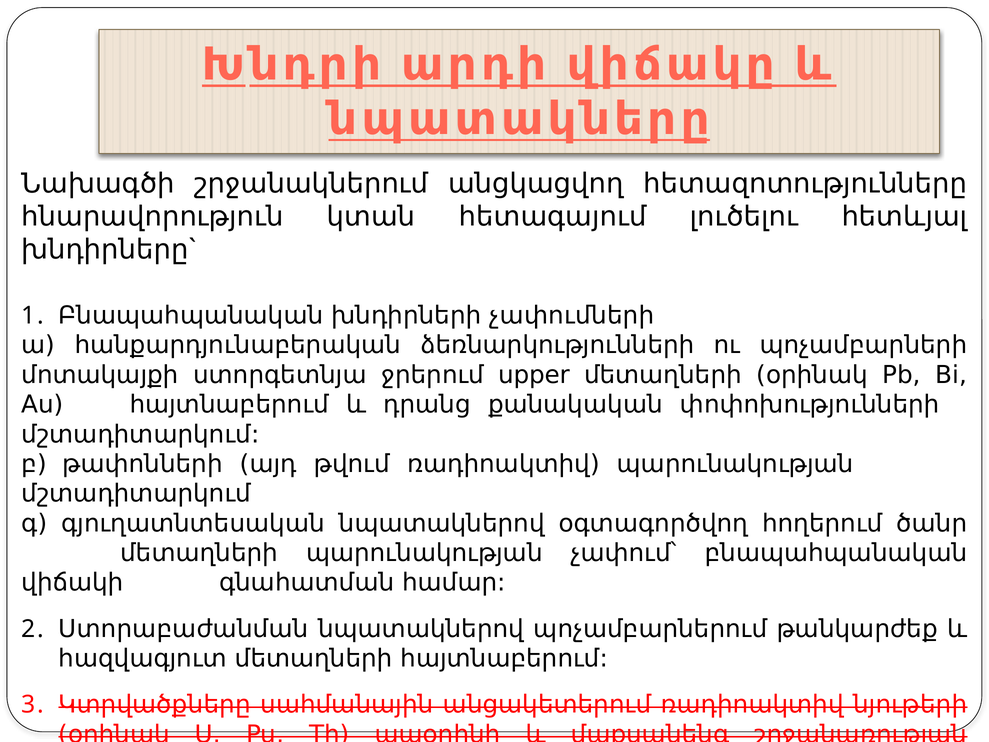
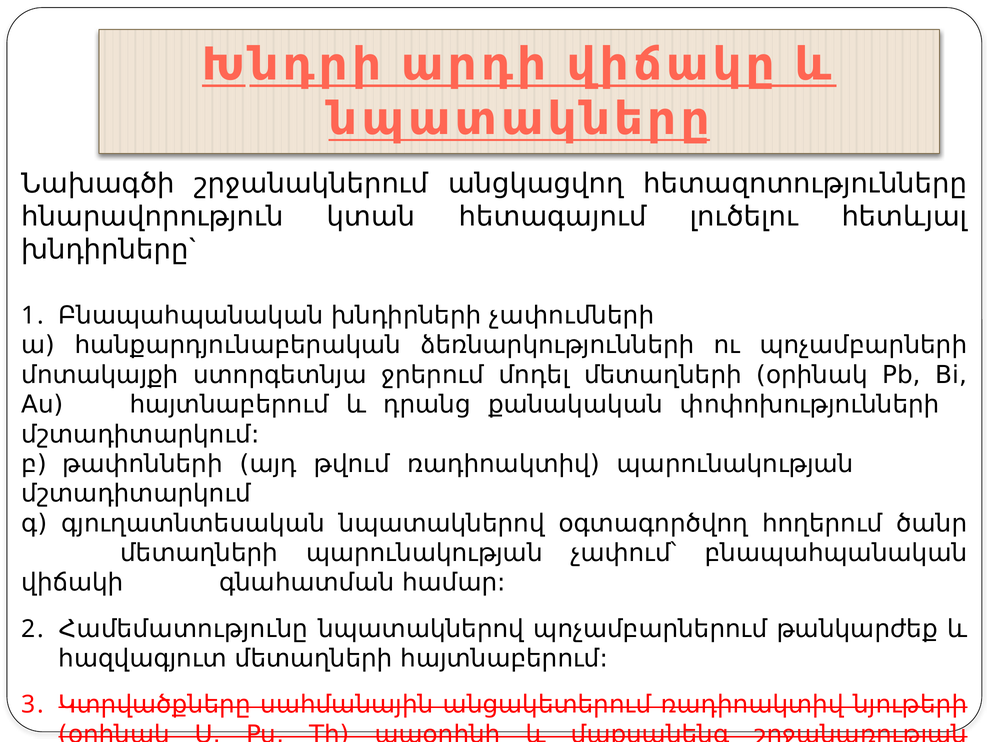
upper: upper -> մոդել
Ստորաբաժանման: Ստորաբաժանման -> Համեմատությունը
